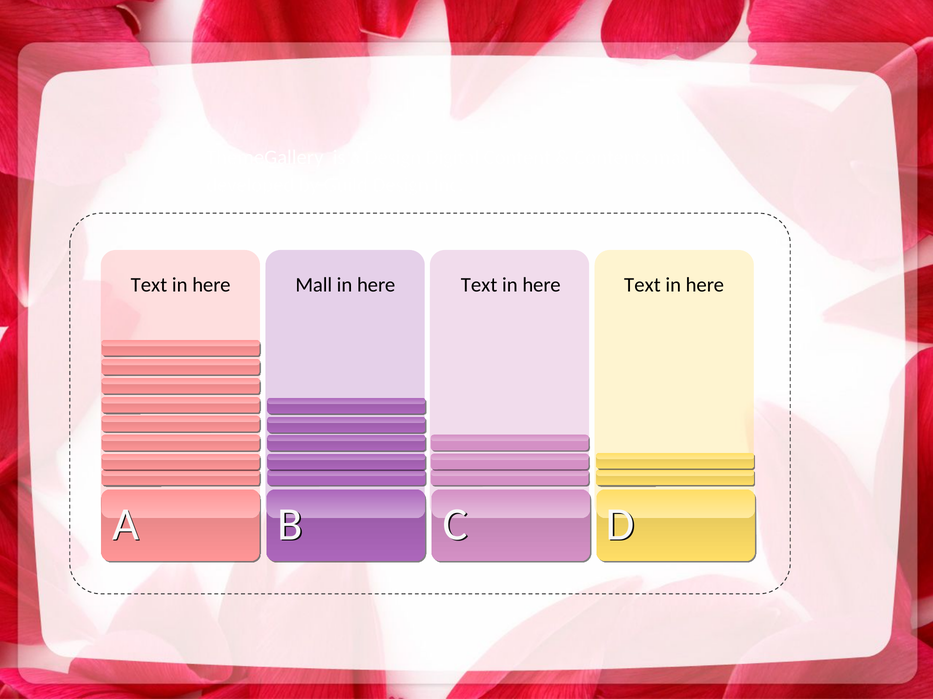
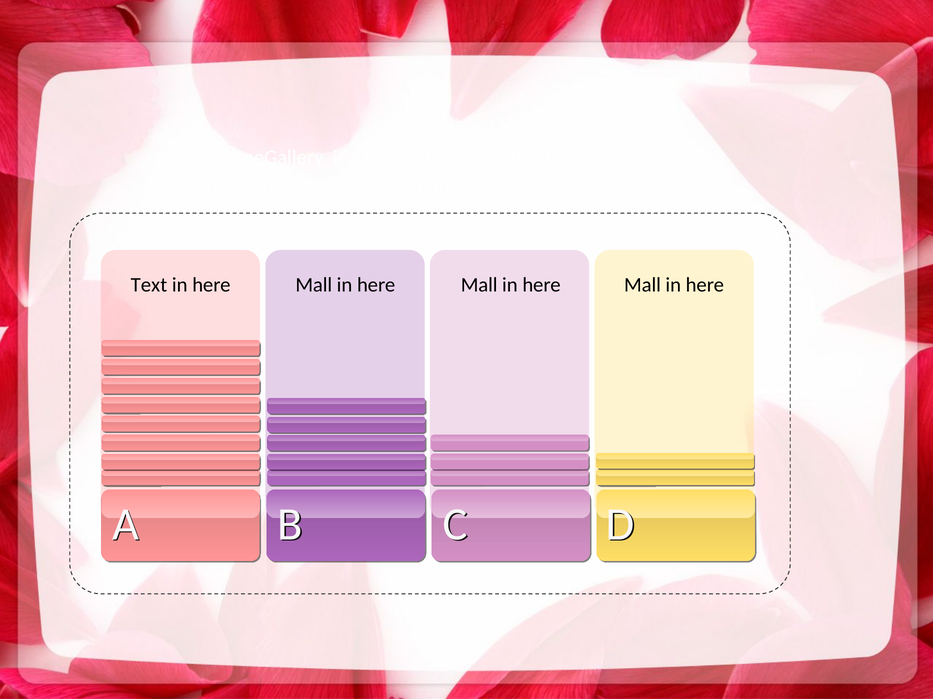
Text at (479, 285): Text -> Mall
Text at (642, 285): Text -> Mall
